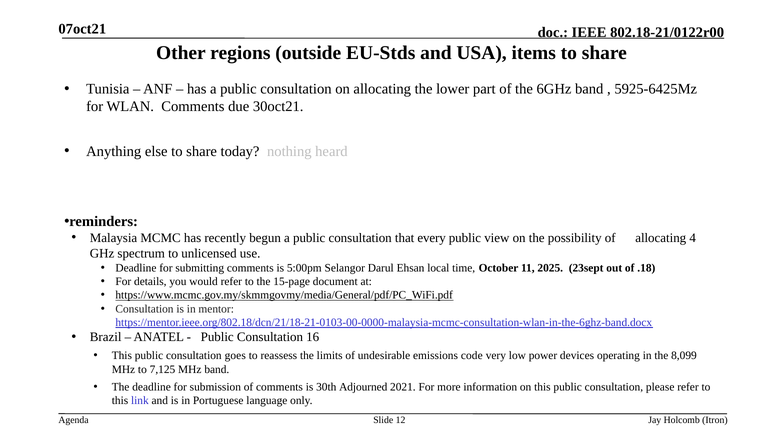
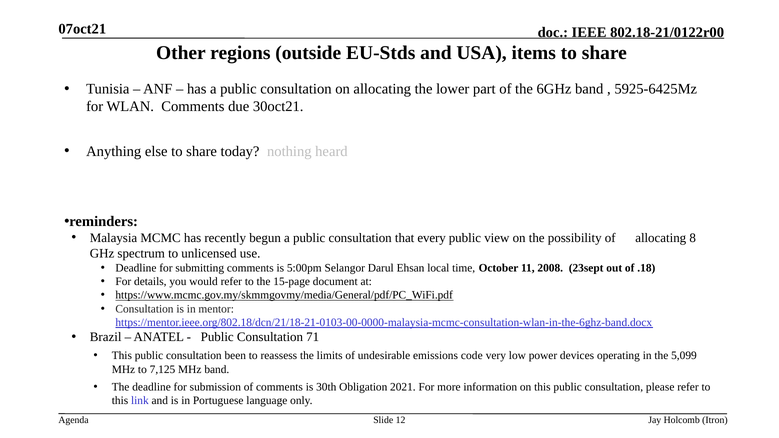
4: 4 -> 8
2025: 2025 -> 2008
16: 16 -> 71
goes: goes -> been
8,099: 8,099 -> 5,099
Adjourned: Adjourned -> Obligation
